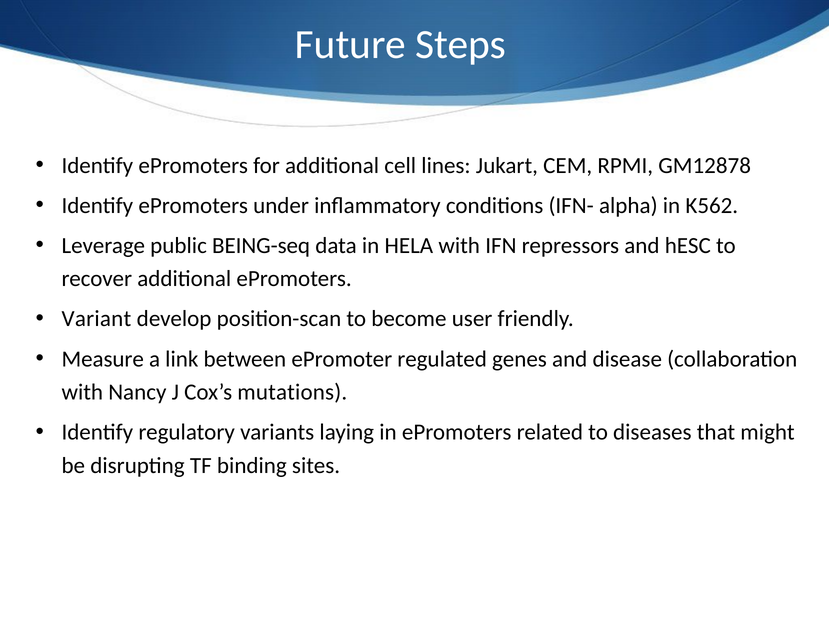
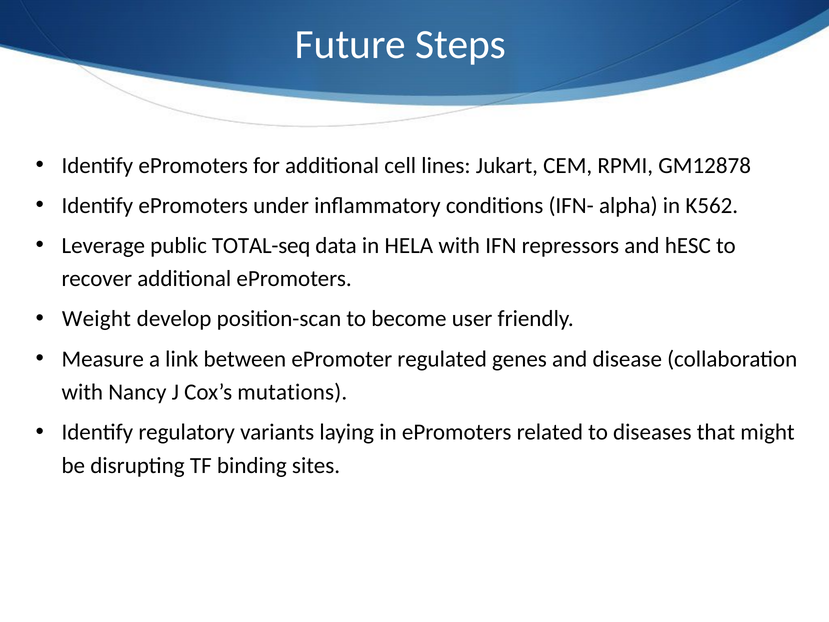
BEING-seq: BEING-seq -> TOTAL-seq
Variant: Variant -> Weight
